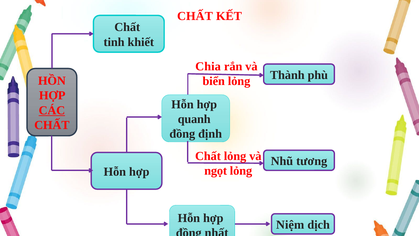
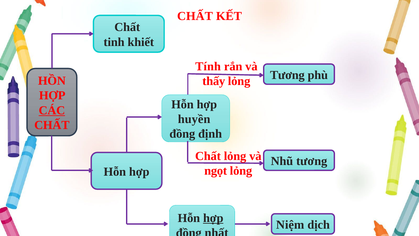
Chia: Chia -> Tính
Thành at (287, 75): Thành -> Tương
biển: biển -> thấy
quanh: quanh -> huyền
hợp at (213, 218) underline: none -> present
